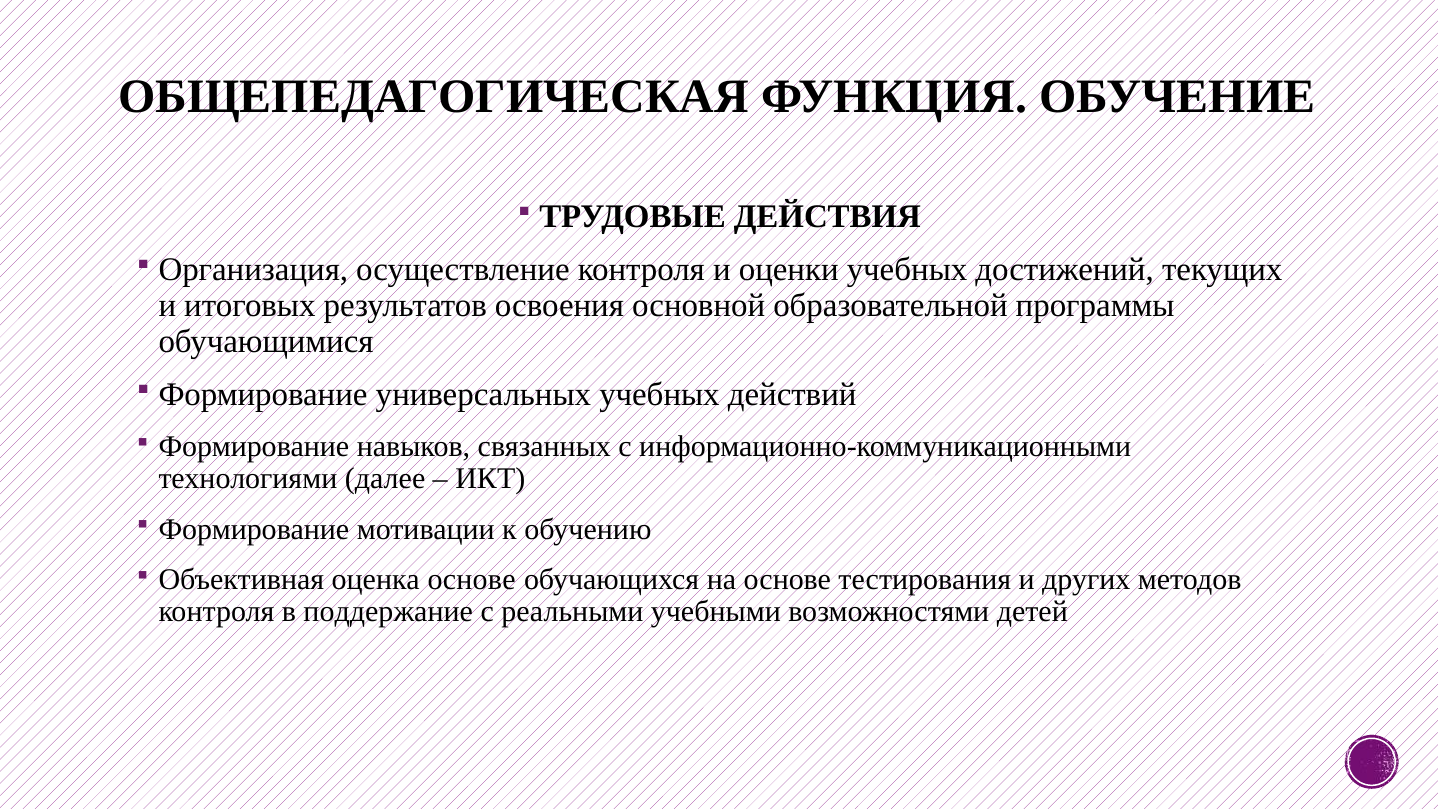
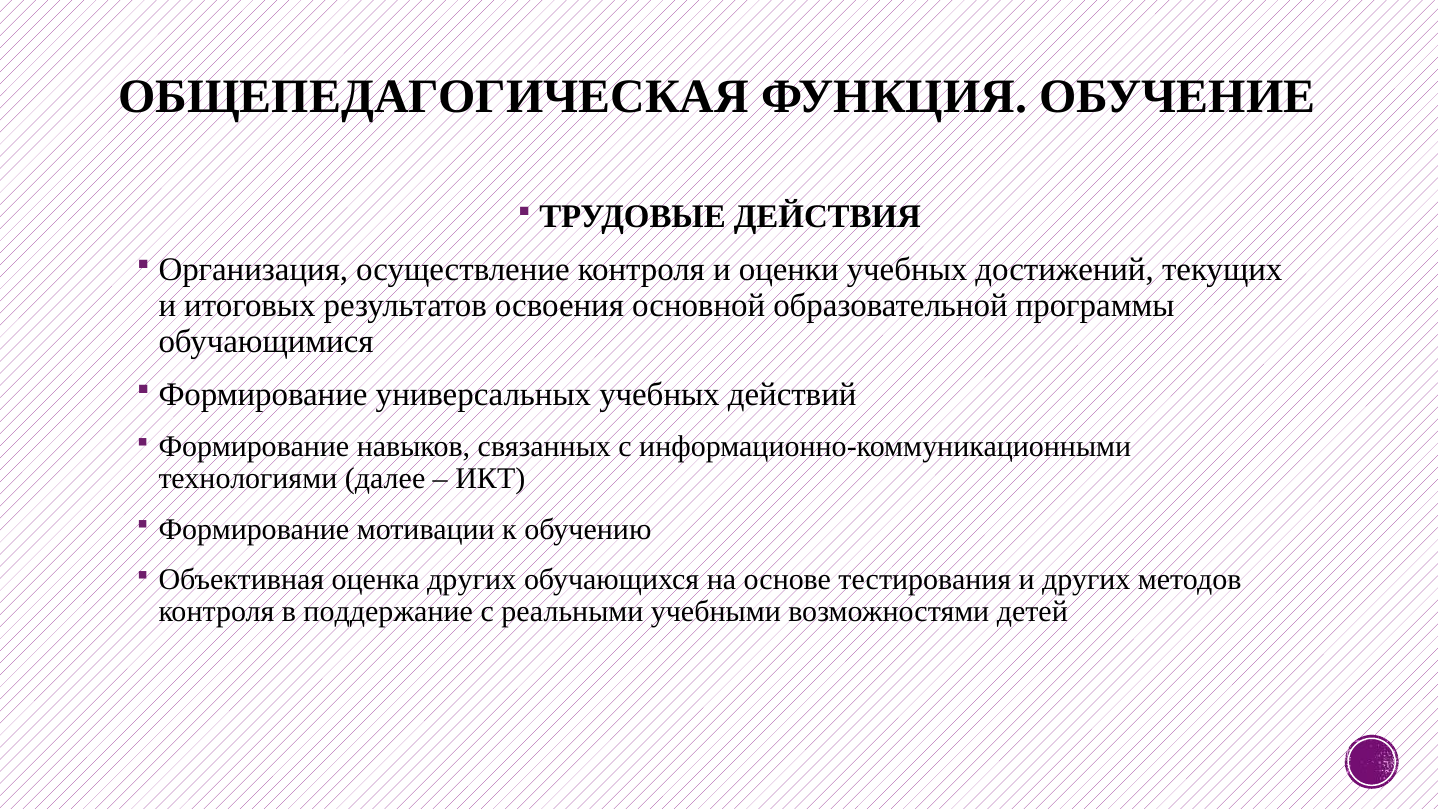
оценка основе: основе -> других
